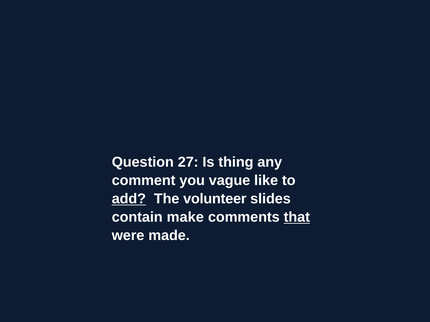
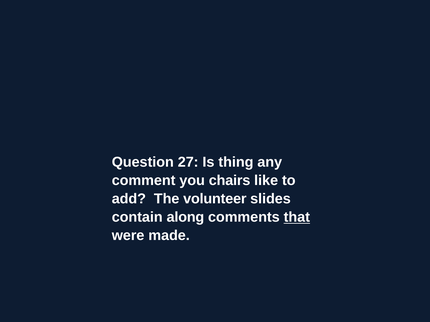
vague: vague -> chairs
add underline: present -> none
make: make -> along
